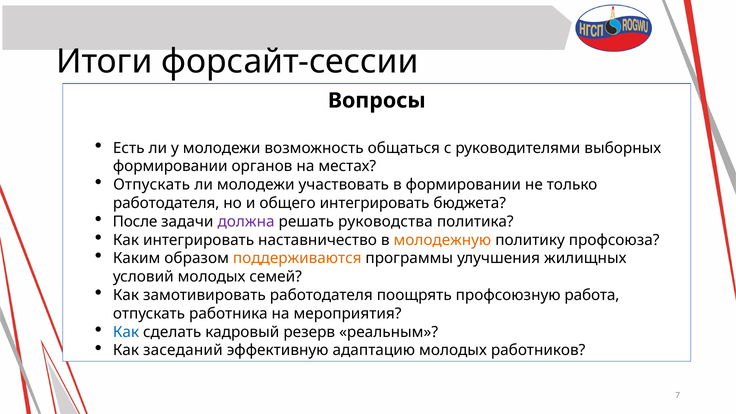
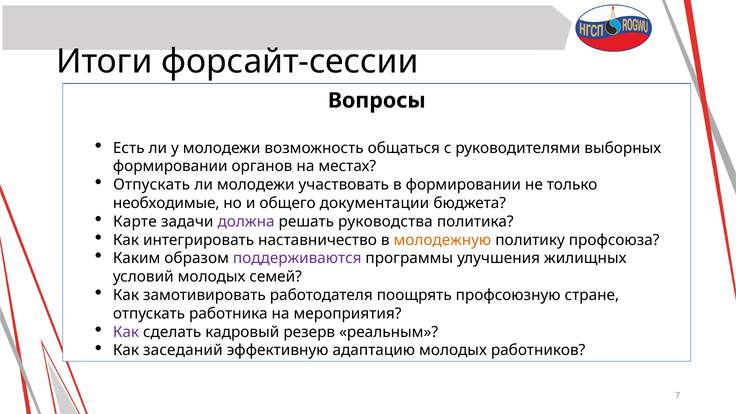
работодателя at (166, 203): работодателя -> необходимые
общего интегрировать: интегрировать -> документации
После: После -> Карте
поддерживаются colour: orange -> purple
работа: работа -> стране
Как at (126, 332) colour: blue -> purple
